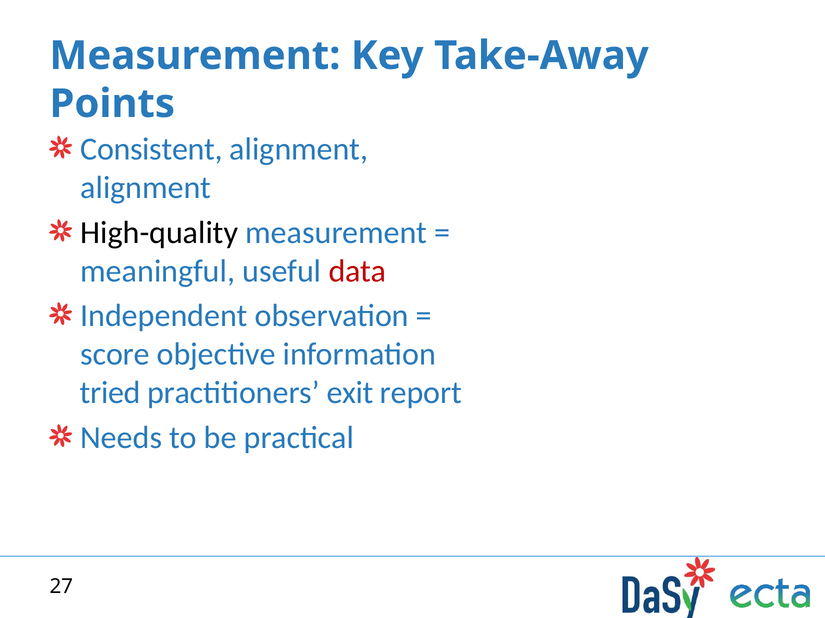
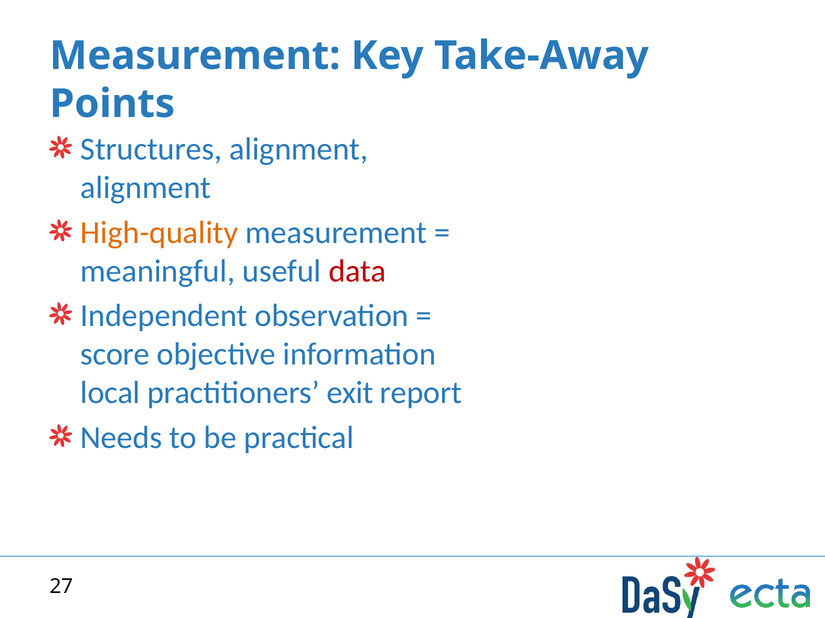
Consistent: Consistent -> Structures
High-quality colour: black -> orange
tried: tried -> local
